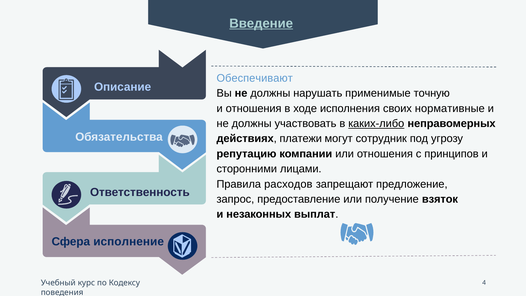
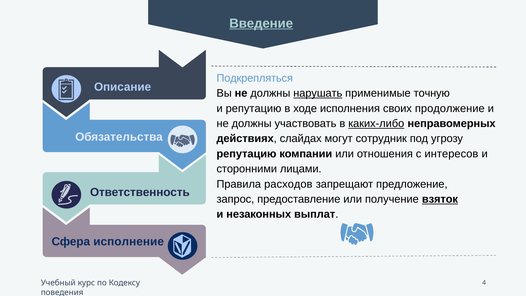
Обеспечивают: Обеспечивают -> Подкрепляться
нарушать underline: none -> present
и отношения: отношения -> репутацию
нормативные: нормативные -> продолжение
платежи: платежи -> слайдах
принципов: принципов -> интересов
взяток underline: none -> present
